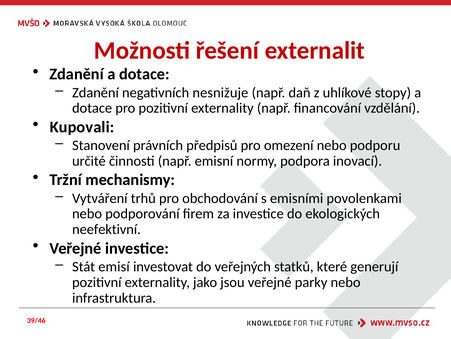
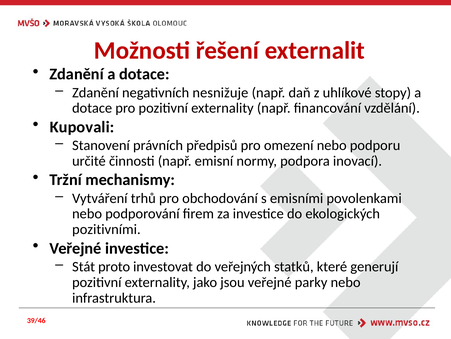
neefektivní: neefektivní -> pozitivními
emisí: emisí -> proto
